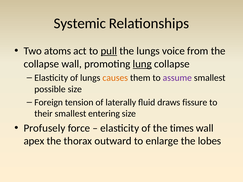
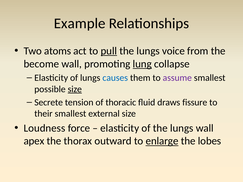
Systemic: Systemic -> Example
collapse at (41, 64): collapse -> become
causes colour: orange -> blue
size at (75, 89) underline: none -> present
Foreign: Foreign -> Secrete
laterally: laterally -> thoracic
entering: entering -> external
Profusely: Profusely -> Loudness
of the times: times -> lungs
enlarge underline: none -> present
